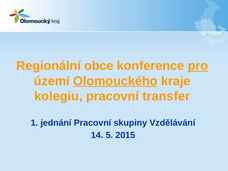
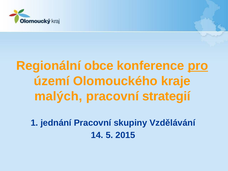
Olomouckého underline: present -> none
kolegiu: kolegiu -> malých
transfer: transfer -> strategií
